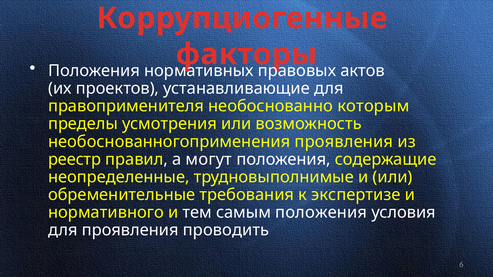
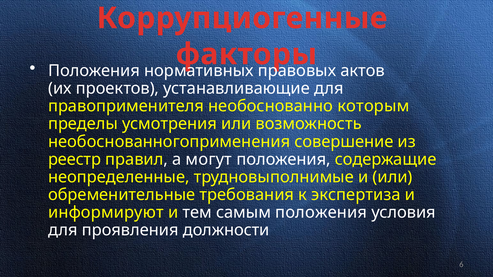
необоснованногоприменения проявления: проявления -> совершение
экспертизе: экспертизе -> экспертиза
нормативного: нормативного -> информируют
проводить: проводить -> должности
